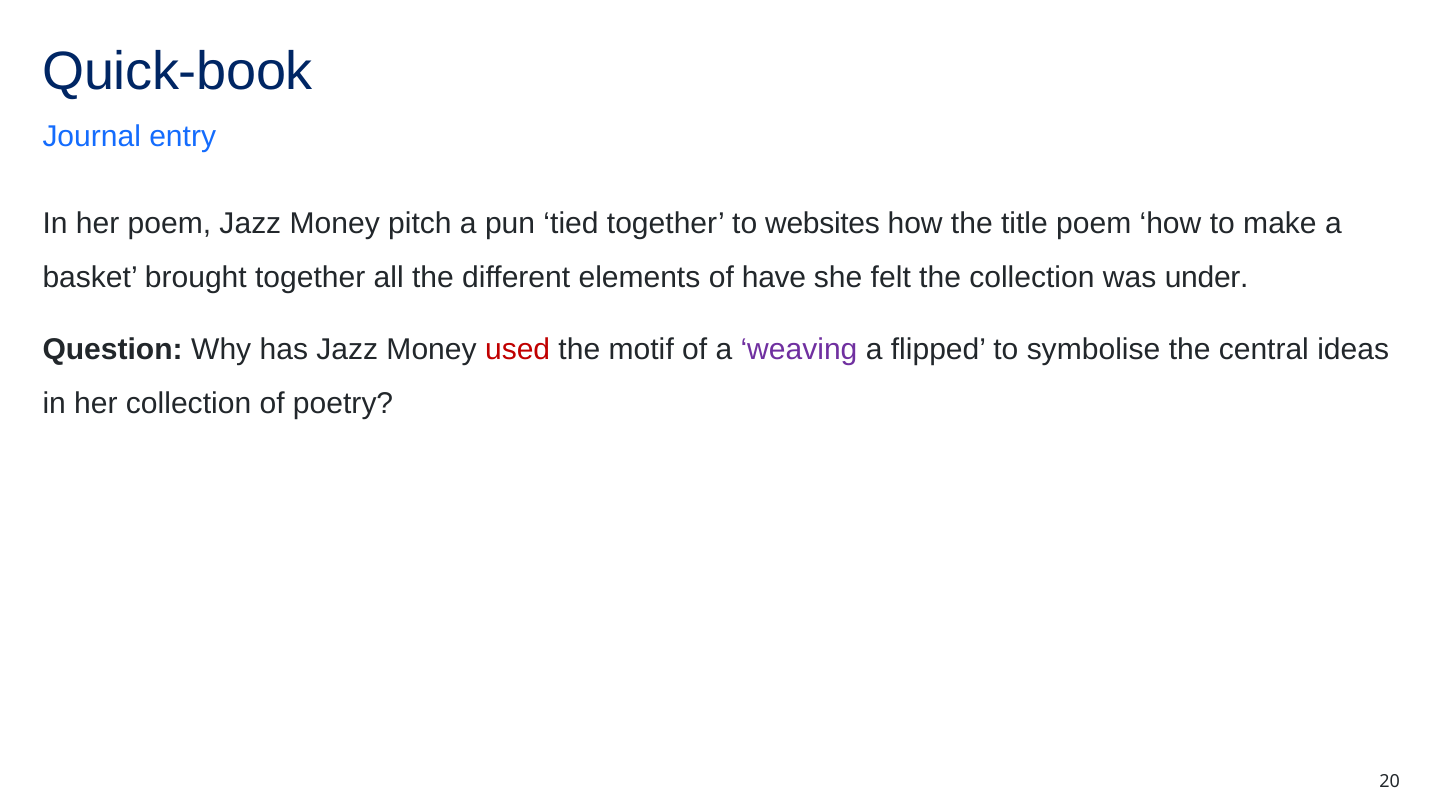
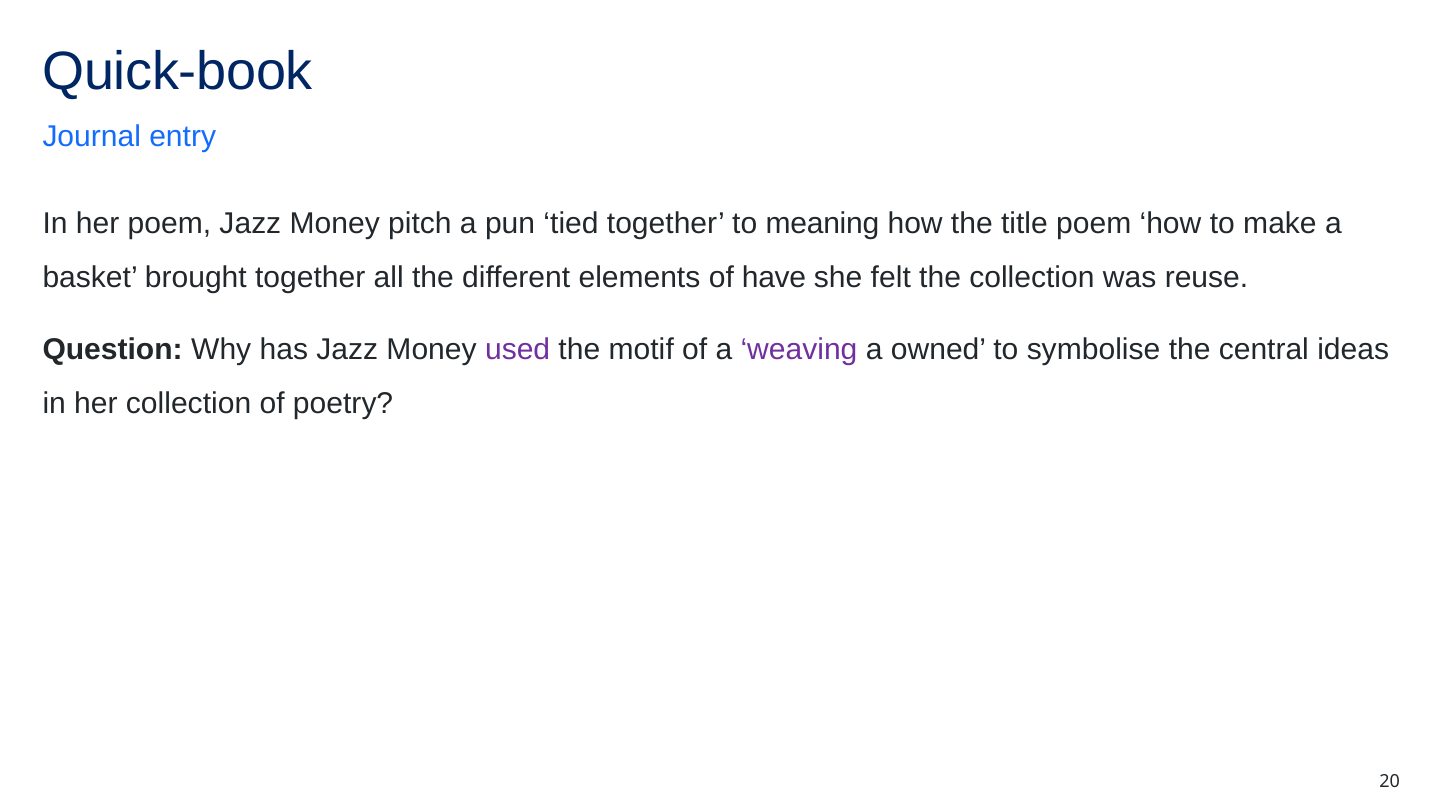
websites: websites -> meaning
under: under -> reuse
used colour: red -> purple
flipped: flipped -> owned
